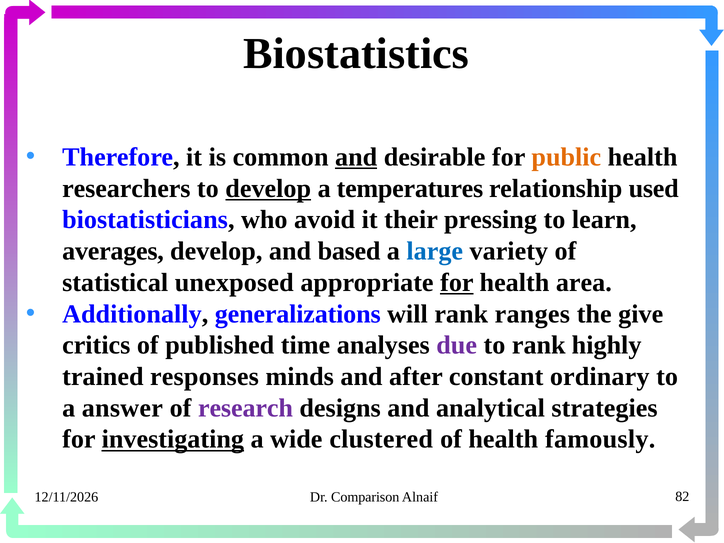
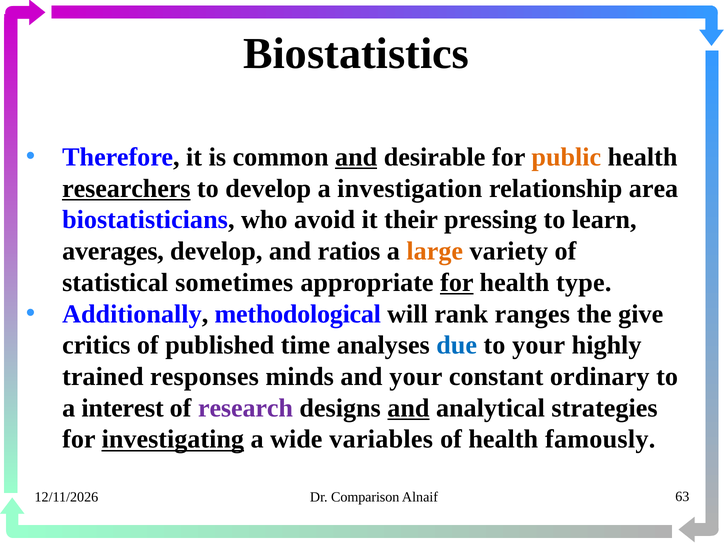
researchers underline: none -> present
develop at (268, 188) underline: present -> none
temperatures: temperatures -> investigation
used: used -> area
based: based -> ratios
large colour: blue -> orange
unexposed: unexposed -> sometimes
area: area -> type
generalizations: generalizations -> methodological
due colour: purple -> blue
to rank: rank -> your
and after: after -> your
answer: answer -> interest
and at (408, 408) underline: none -> present
clustered: clustered -> variables
82: 82 -> 63
